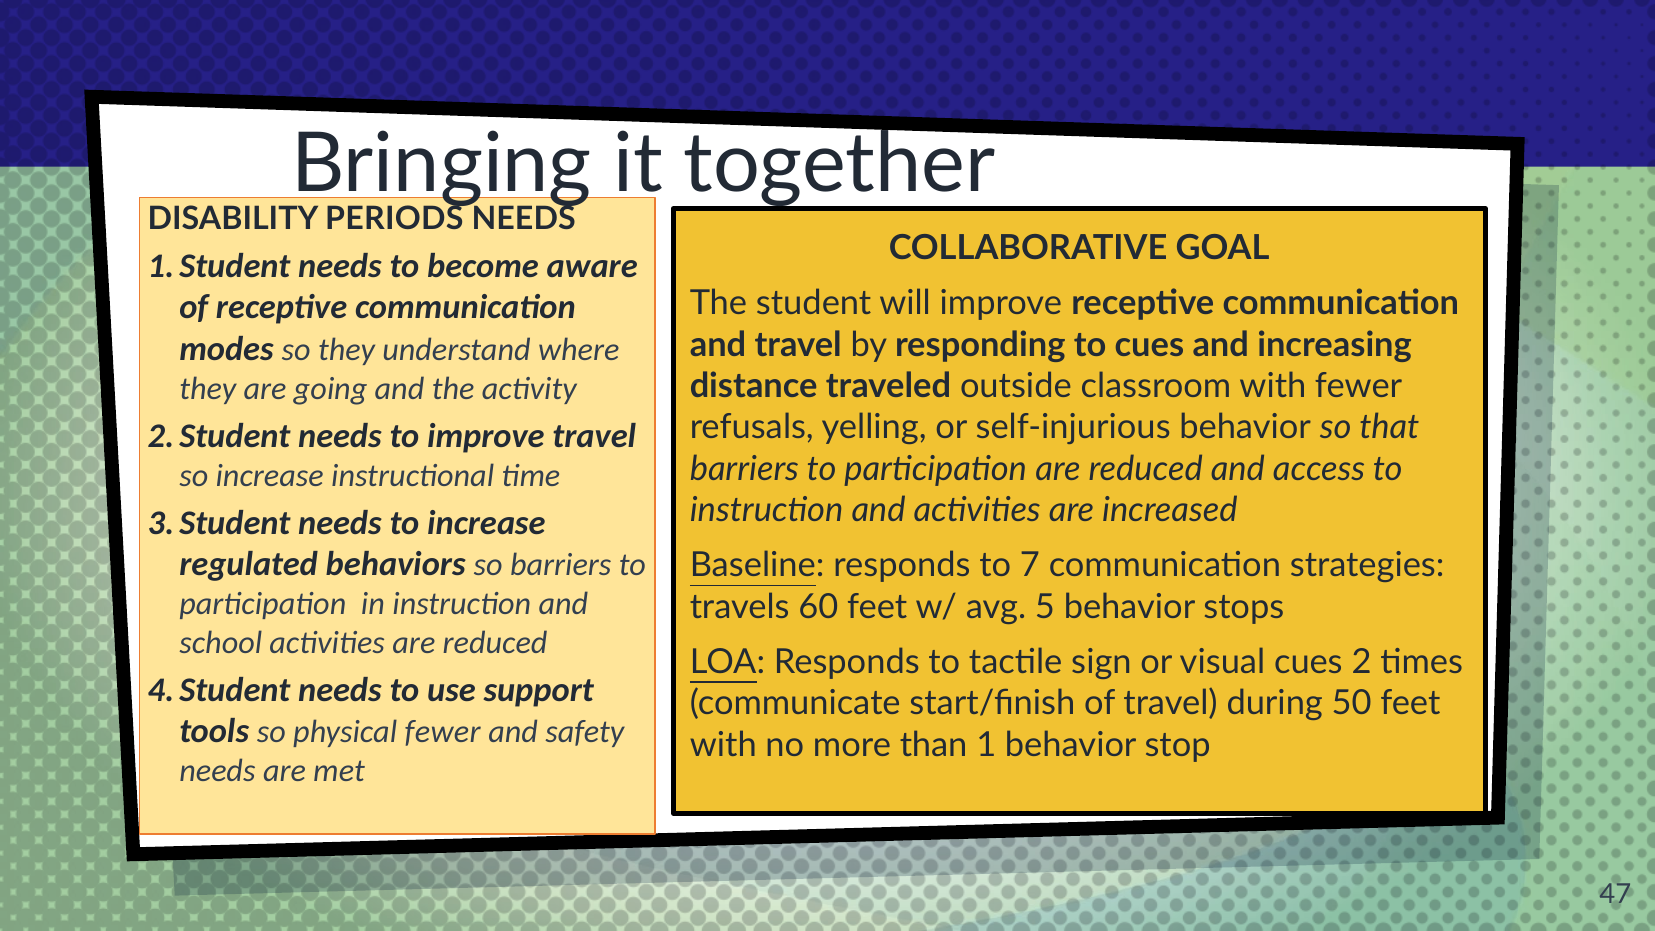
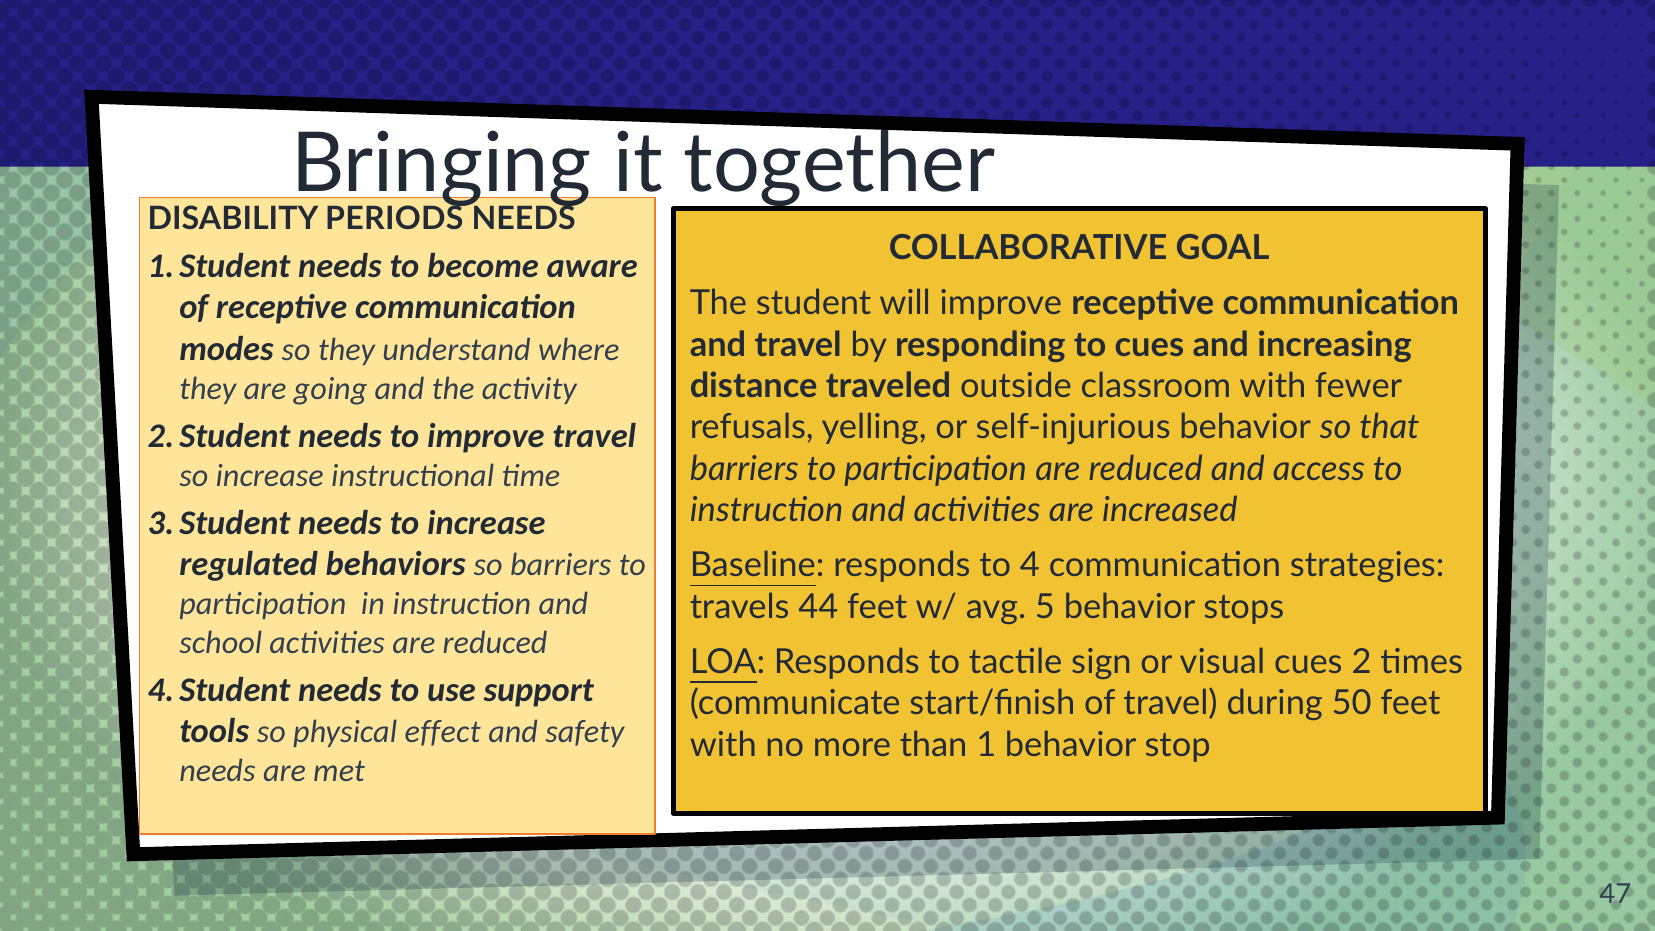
7: 7 -> 4
60: 60 -> 44
physical fewer: fewer -> effect
